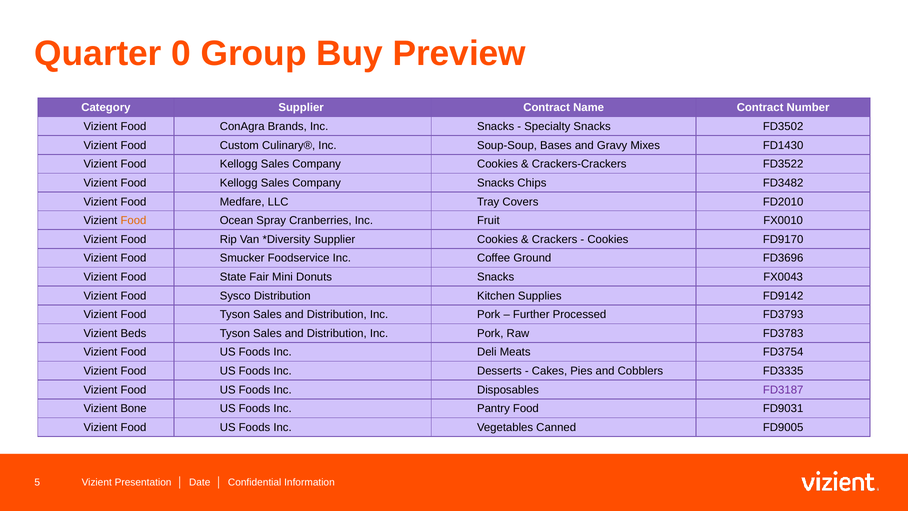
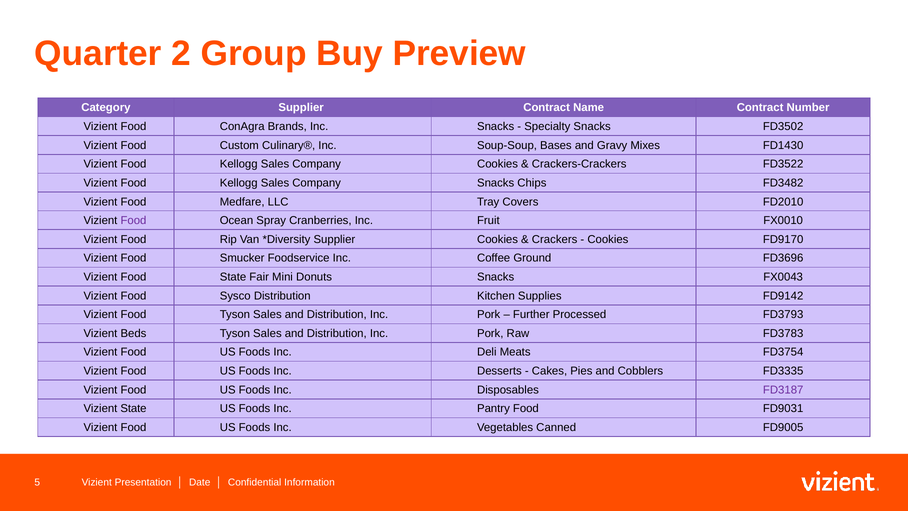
0: 0 -> 2
Food at (133, 220) colour: orange -> purple
Vizient Bone: Bone -> State
